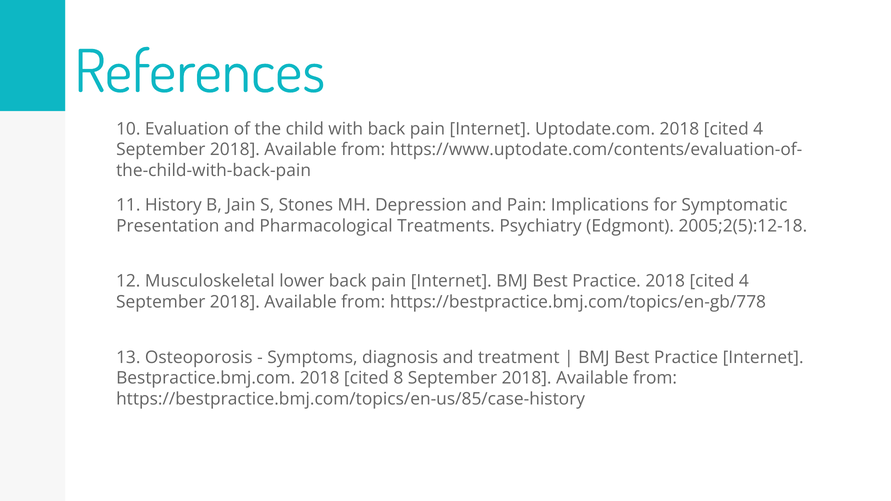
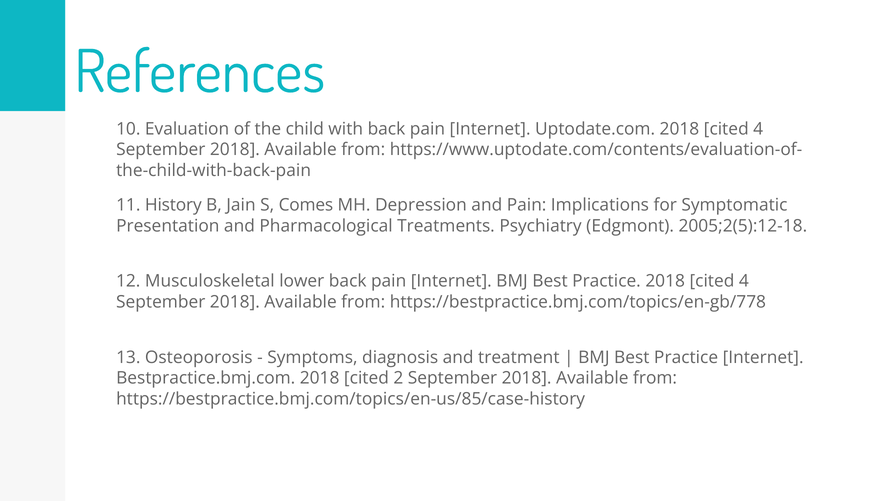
Stones: Stones -> Comes
8: 8 -> 2
